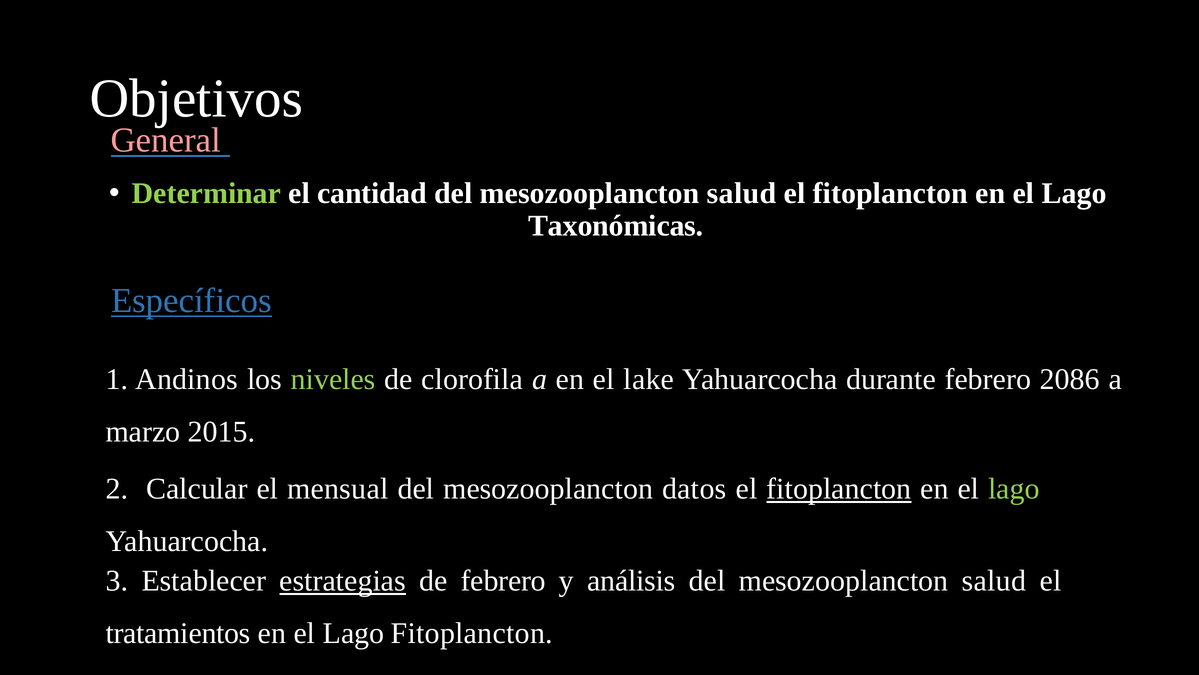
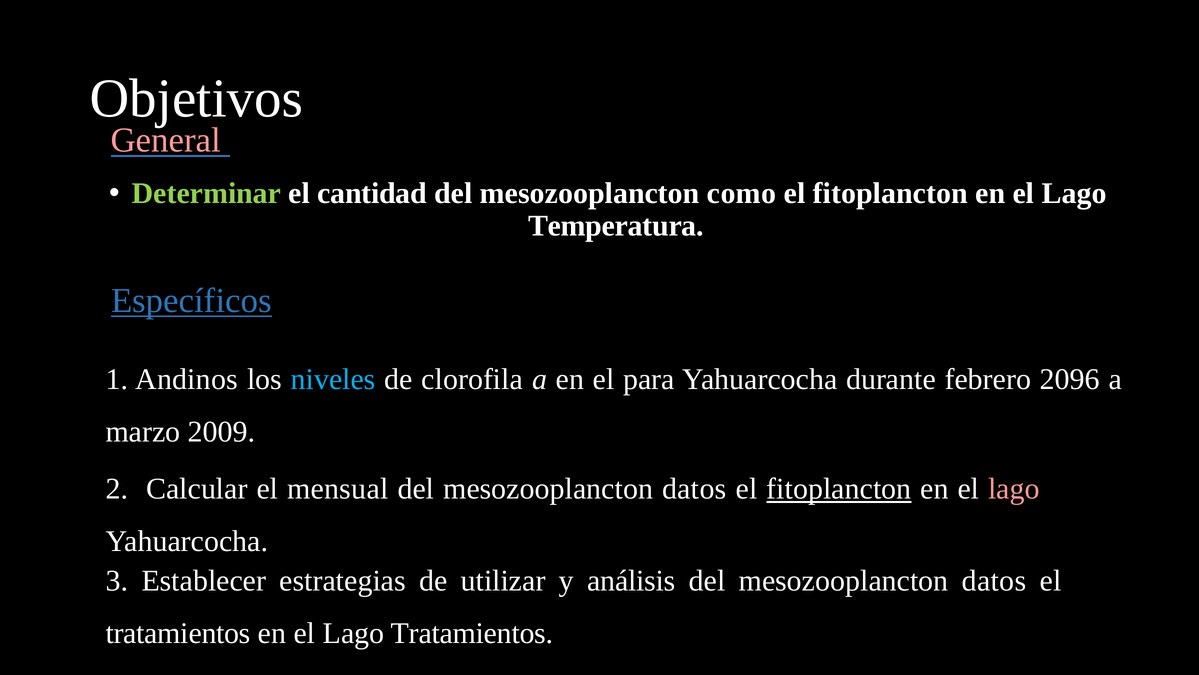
salud at (742, 193): salud -> como
Taxonómicas: Taxonómicas -> Temperatura
niveles colour: light green -> light blue
lake: lake -> para
2086: 2086 -> 2096
2015: 2015 -> 2009
lago at (1014, 489) colour: light green -> pink
estrategias underline: present -> none
de febrero: febrero -> utilizar
salud at (994, 581): salud -> datos
Lago Fitoplancton: Fitoplancton -> Tratamientos
